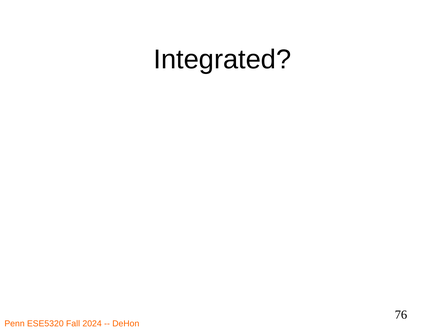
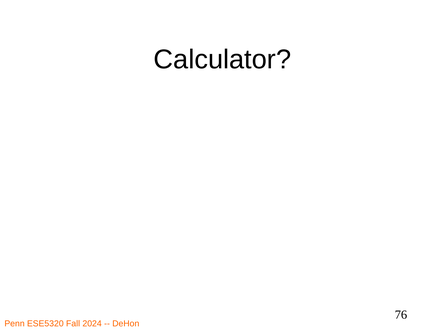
Integrated: Integrated -> Calculator
